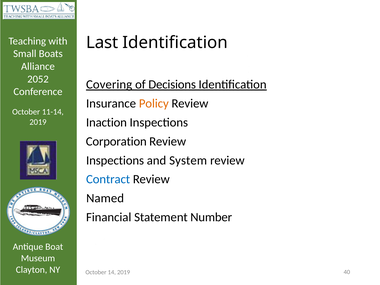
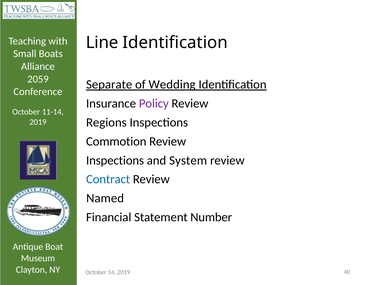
Last: Last -> Line
2052: 2052 -> 2059
Covering: Covering -> Separate
Decisions: Decisions -> Wedding
Policy colour: orange -> purple
Inaction: Inaction -> Regions
Corporation: Corporation -> Commotion
